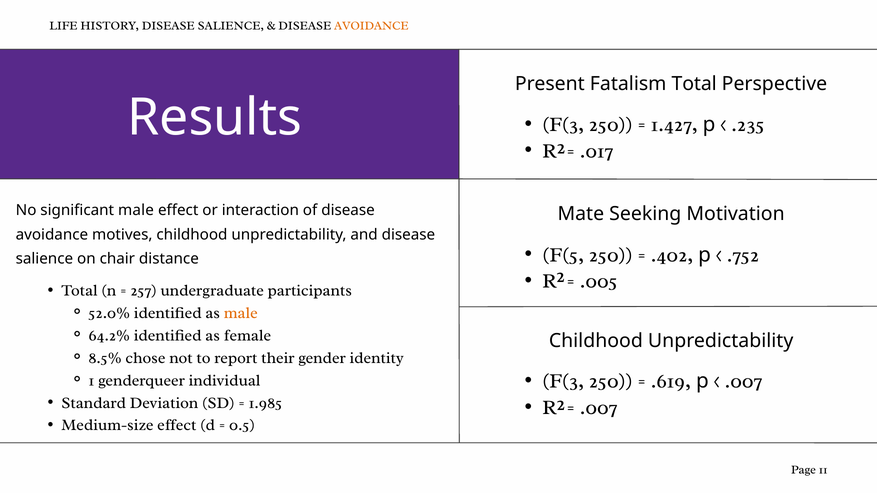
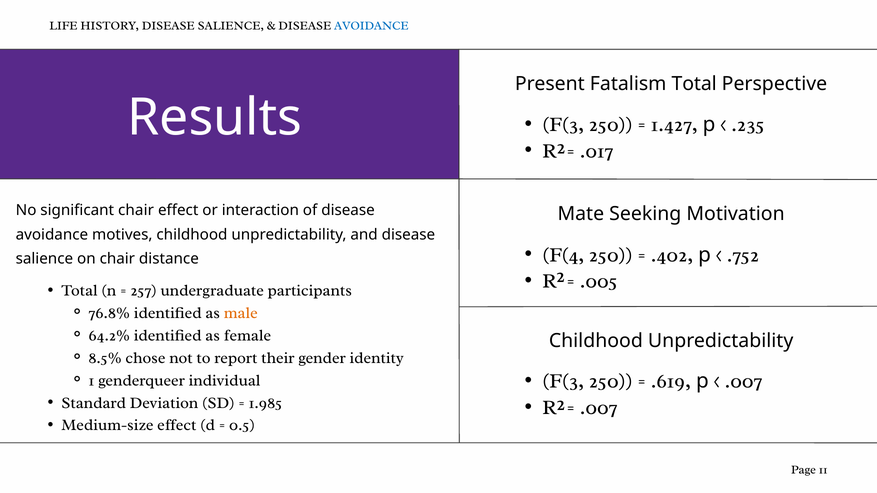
AVOIDANCE at (371, 26) colour: orange -> blue
significant male: male -> chair
F(5: F(5 -> F(4
52.0%: 52.0% -> 76.8%
